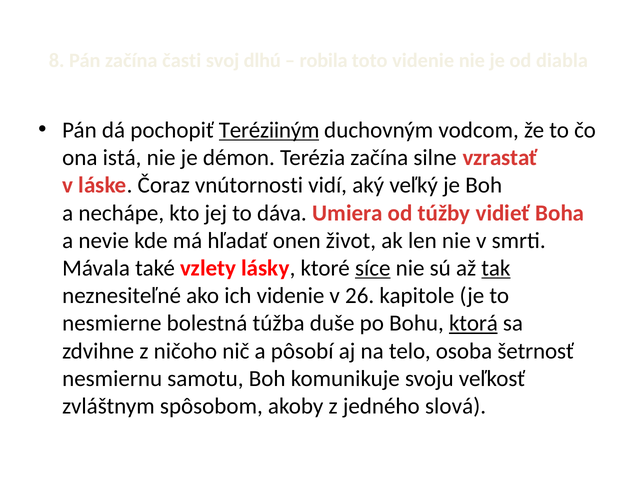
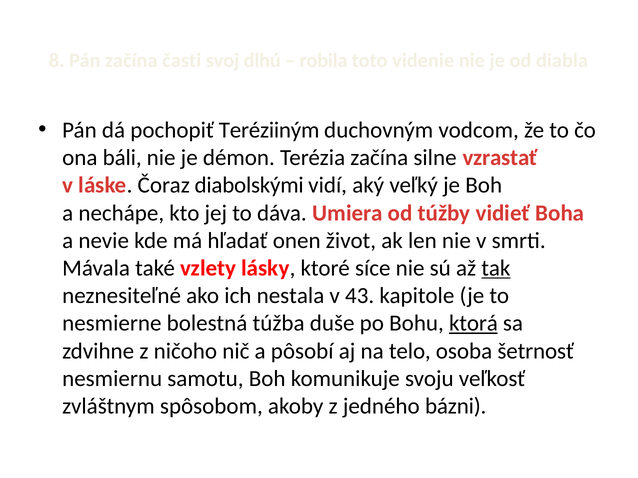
Teréziiným underline: present -> none
istá: istá -> báli
vnútornosti: vnútornosti -> diabolskými
síce underline: present -> none
ich videnie: videnie -> nestala
26: 26 -> 43
slová: slová -> bázni
